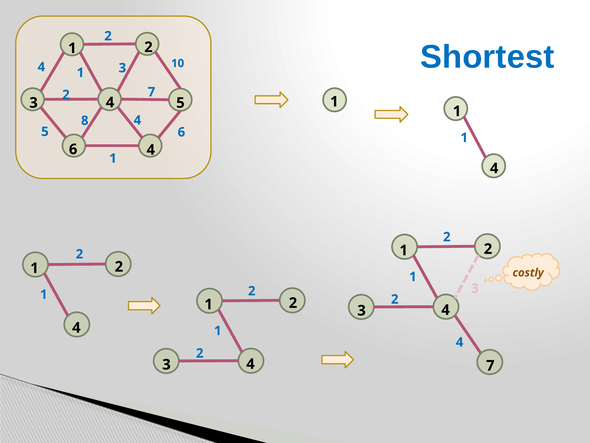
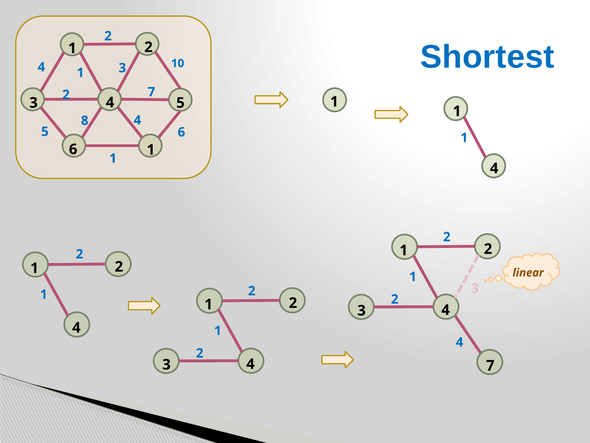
6 4: 4 -> 1
costly: costly -> linear
